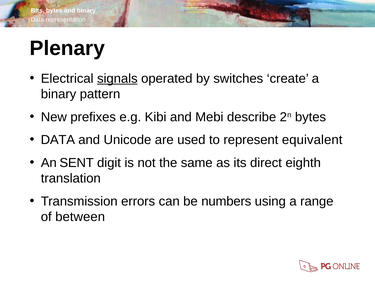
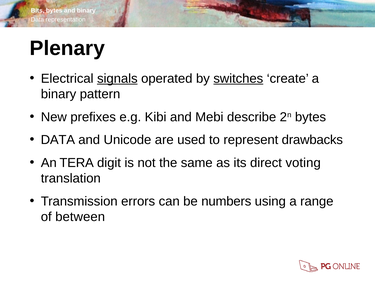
switches underline: none -> present
equivalent: equivalent -> drawbacks
SENT: SENT -> TERA
eighth: eighth -> voting
